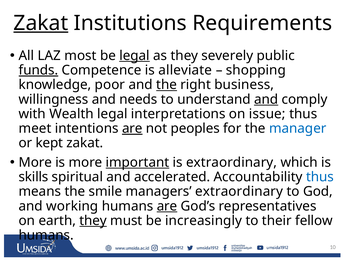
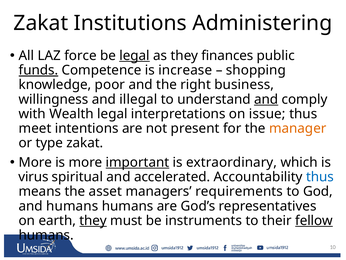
Zakat at (41, 23) underline: present -> none
Requirements: Requirements -> Administering
most: most -> force
severely: severely -> finances
alleviate: alleviate -> increase
the at (167, 85) underline: present -> none
needs: needs -> illegal
are at (132, 128) underline: present -> none
peoples: peoples -> present
manager colour: blue -> orange
kept: kept -> type
skills: skills -> virus
smile: smile -> asset
managers extraordinary: extraordinary -> requirements
and working: working -> humans
are at (167, 206) underline: present -> none
increasingly: increasingly -> instruments
fellow underline: none -> present
